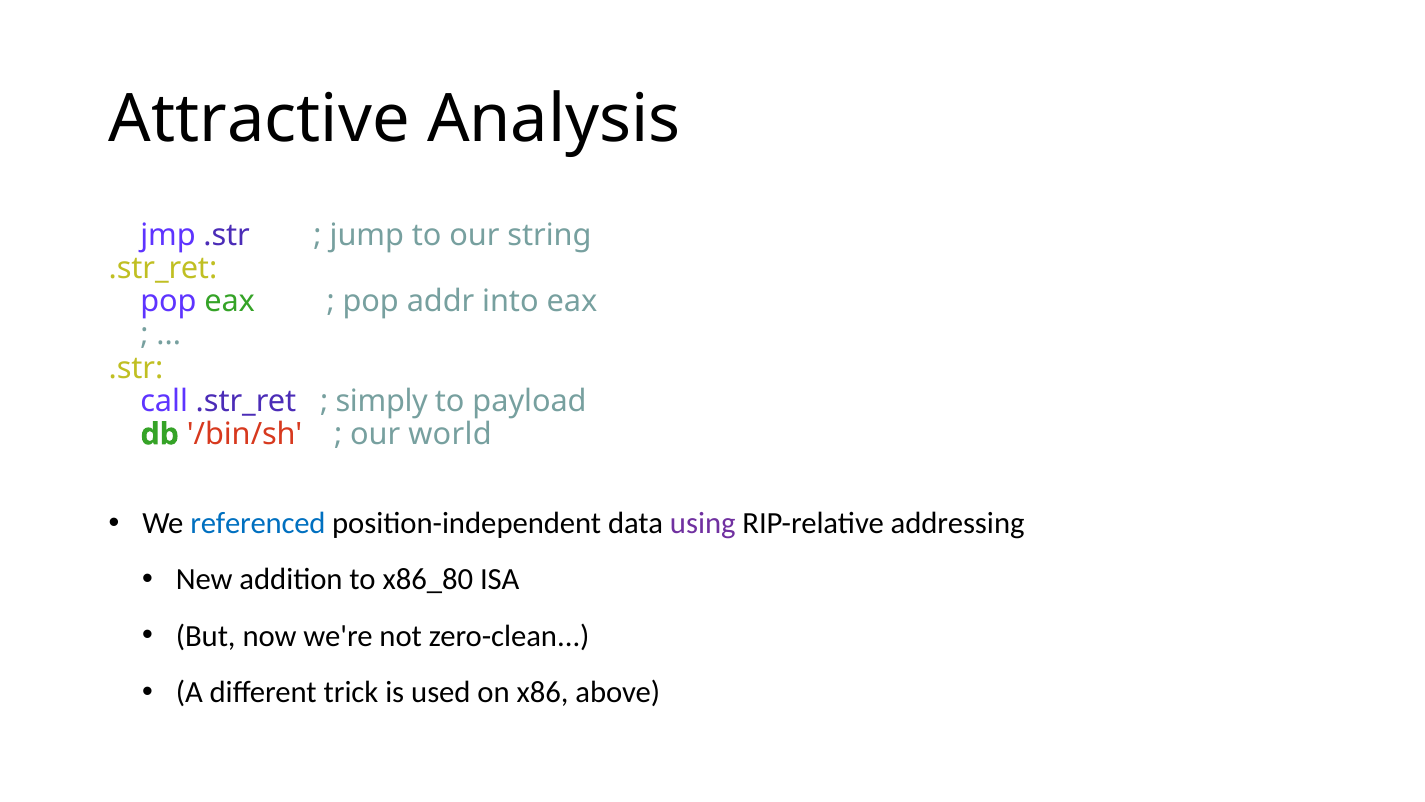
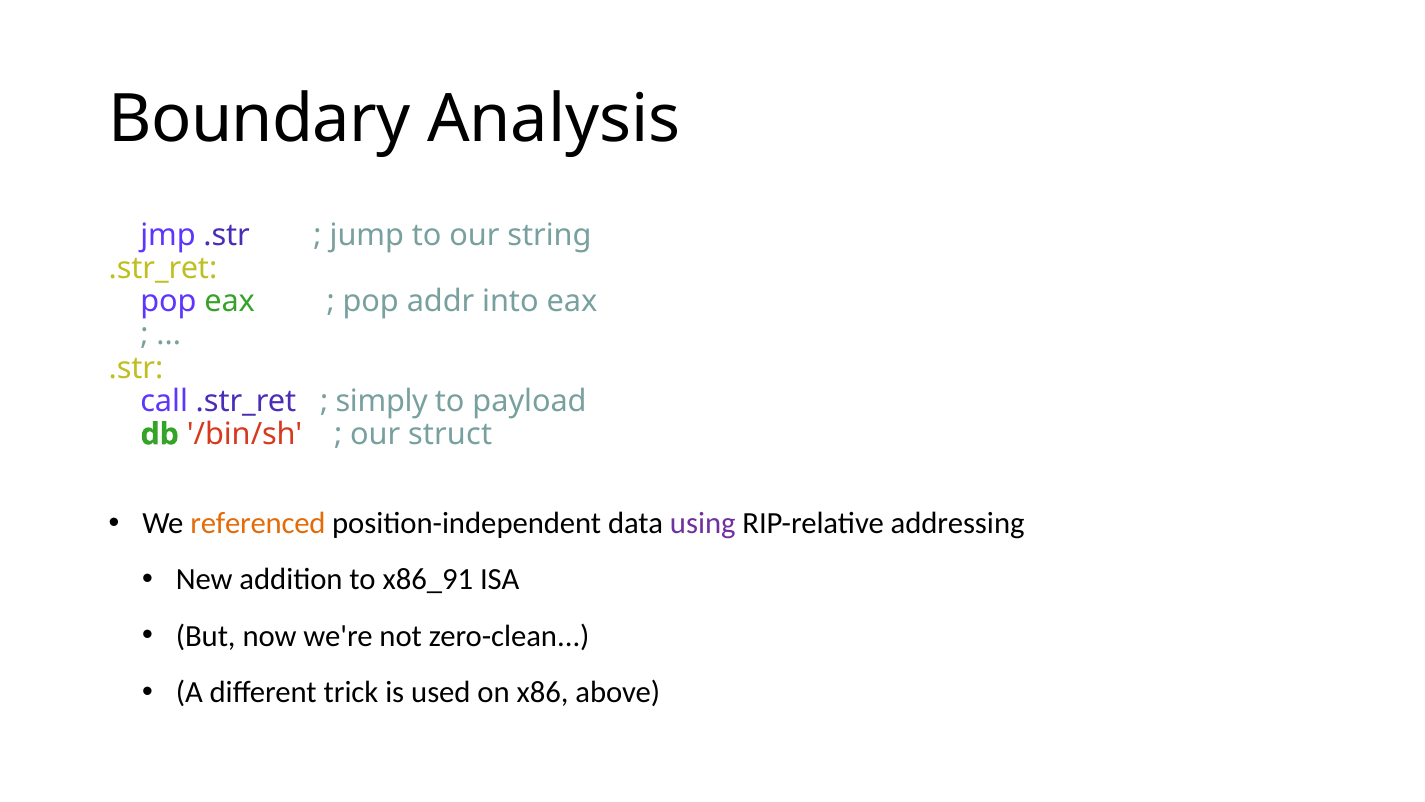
Attractive: Attractive -> Boundary
world: world -> struct
referenced colour: blue -> orange
x86_80: x86_80 -> x86_91
